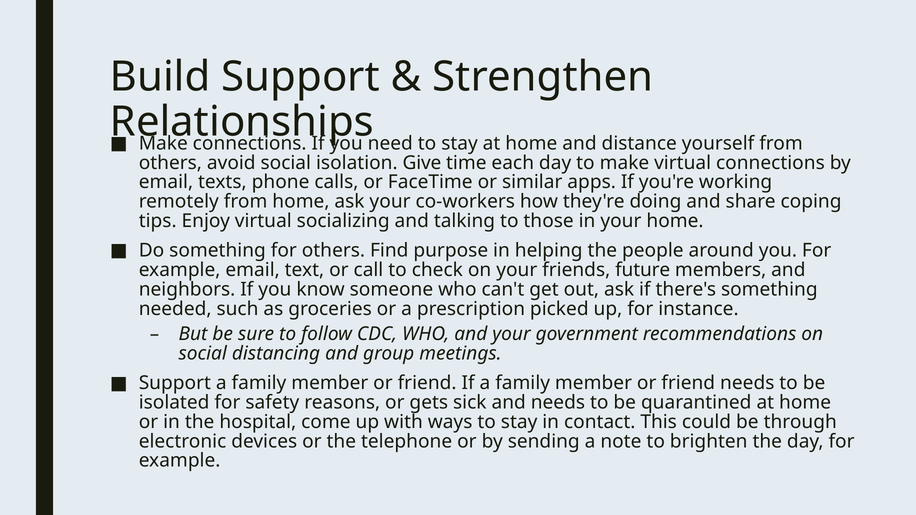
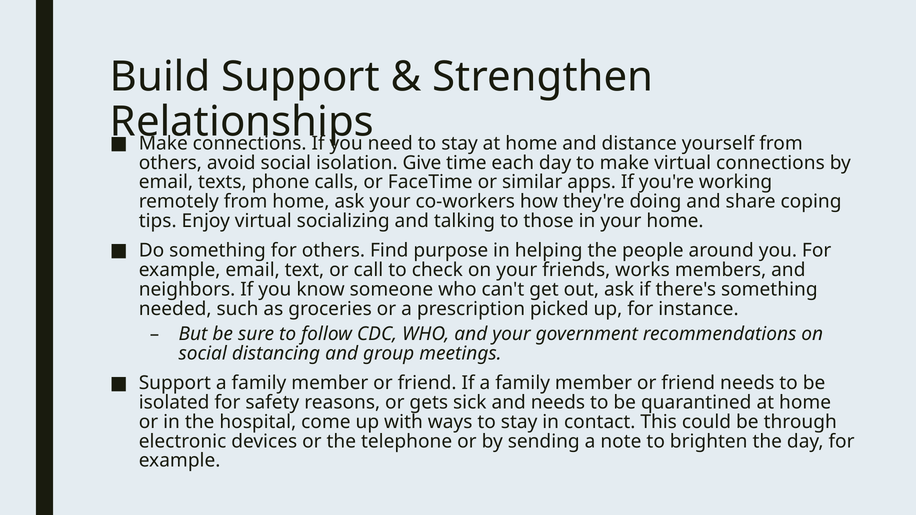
future: future -> works
